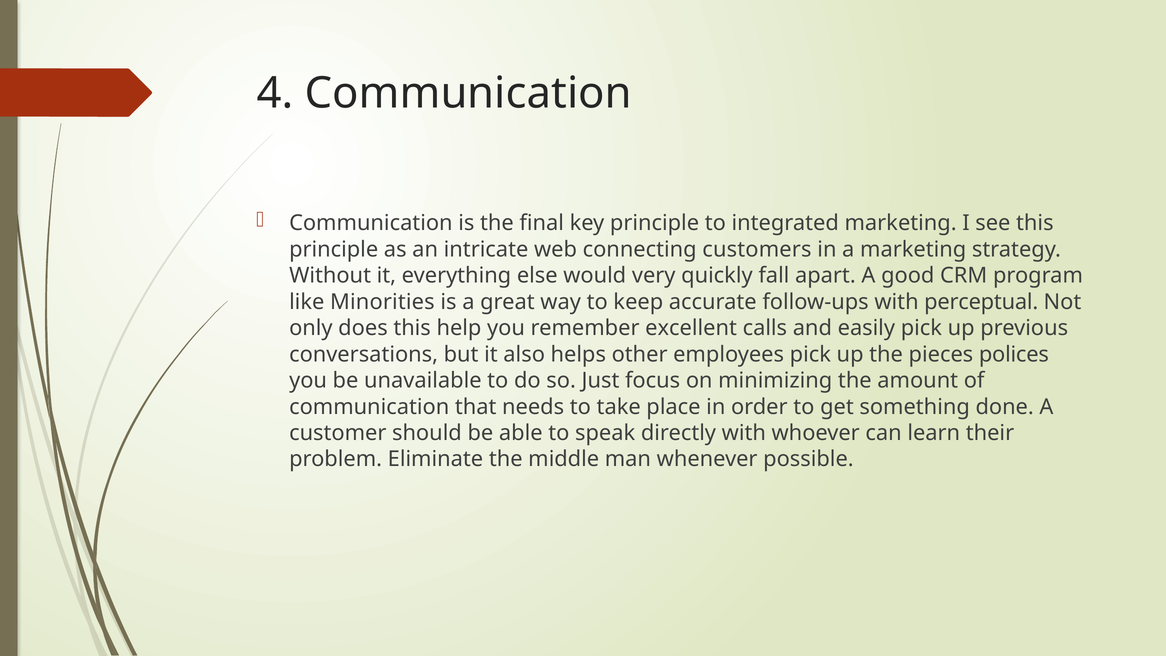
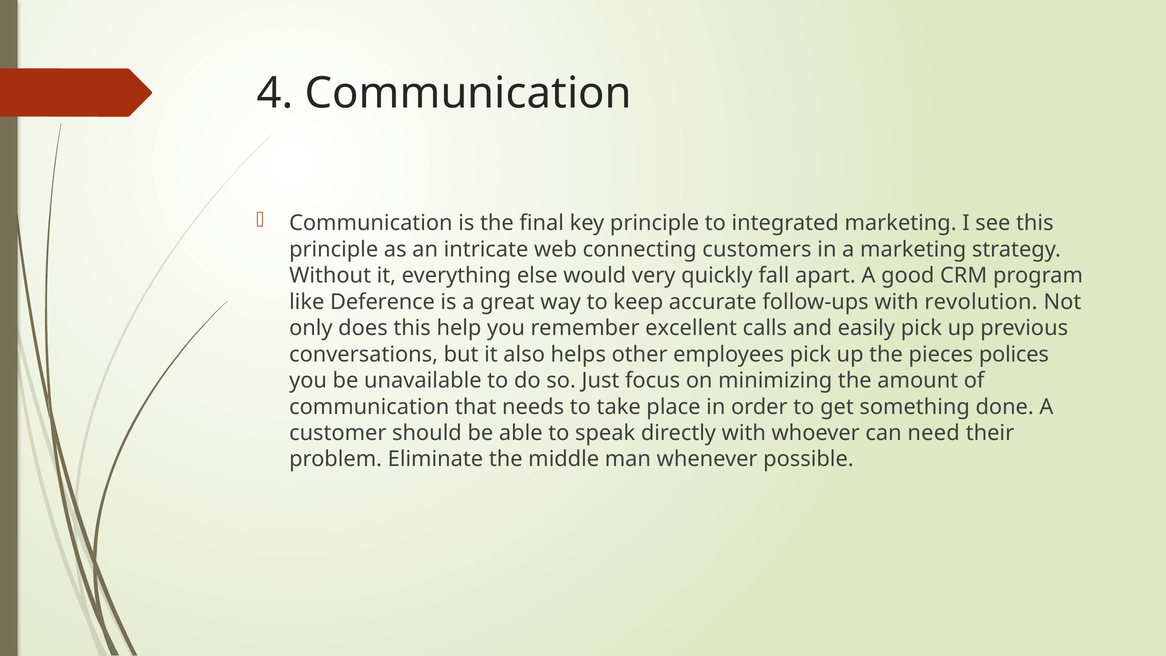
Minorities: Minorities -> Deference
perceptual: perceptual -> revolution
learn: learn -> need
